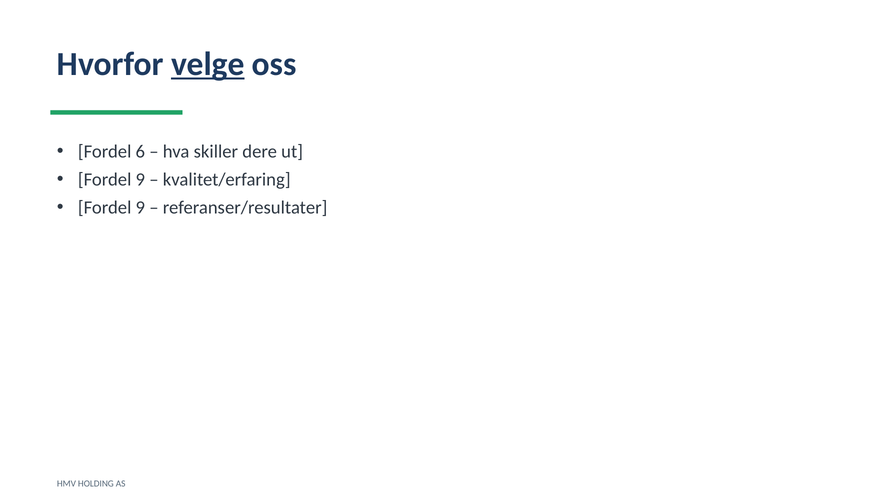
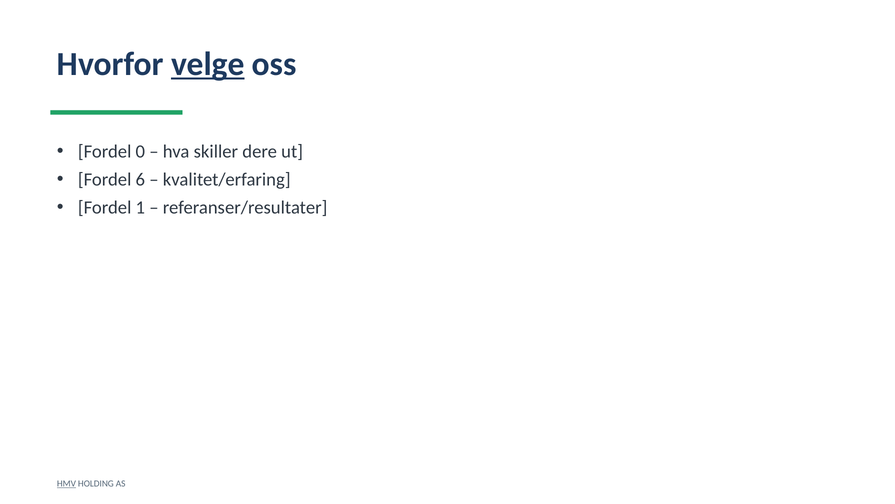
6: 6 -> 0
9 at (140, 180): 9 -> 6
9 at (140, 208): 9 -> 1
HMV underline: none -> present
